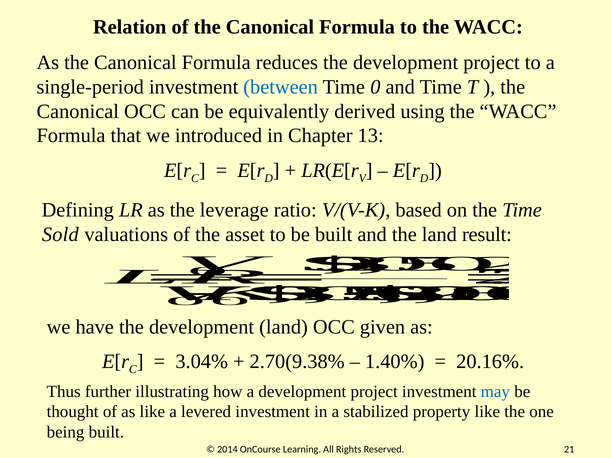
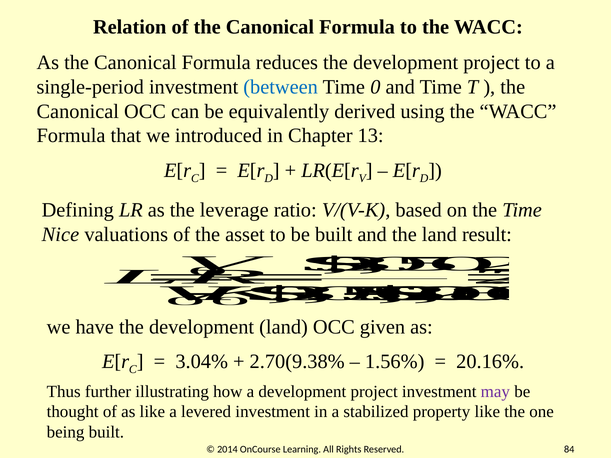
Sold: Sold -> Nice
1.40%: 1.40% -> 1.56%
may colour: blue -> purple
21: 21 -> 84
